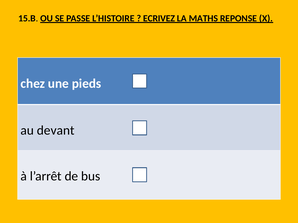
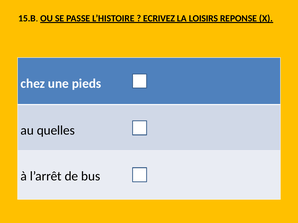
MATHS: MATHS -> LOISIRS
devant: devant -> quelles
